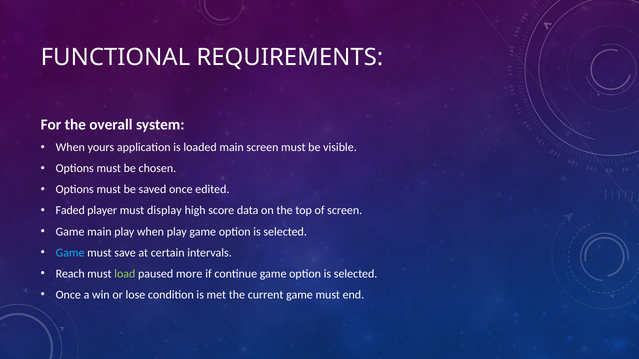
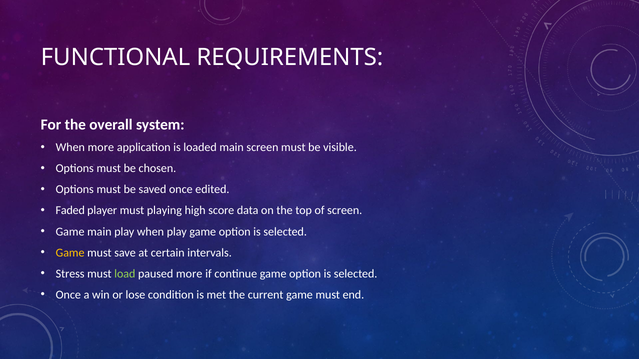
When yours: yours -> more
display: display -> playing
Game at (70, 253) colour: light blue -> yellow
Reach: Reach -> Stress
